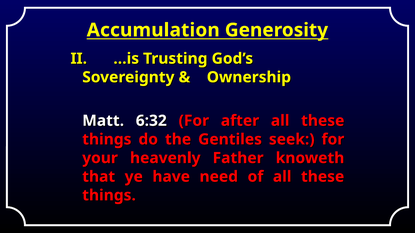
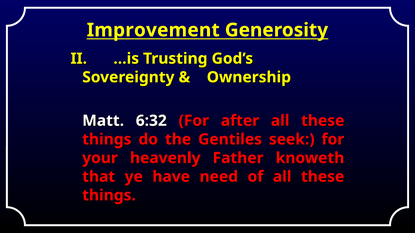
Accumulation: Accumulation -> Improvement
